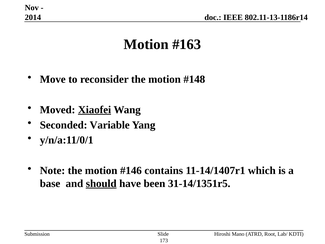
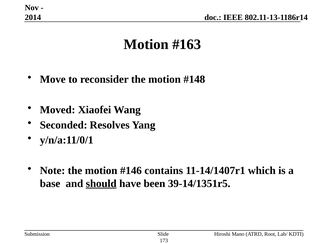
Xiaofei underline: present -> none
Variable: Variable -> Resolves
31-14/1351r5: 31-14/1351r5 -> 39-14/1351r5
